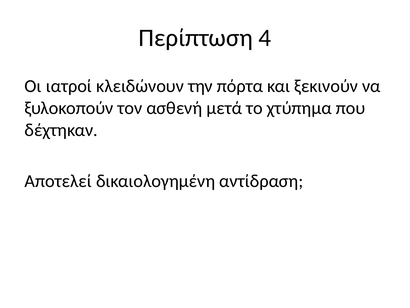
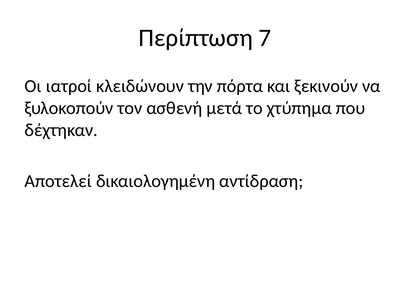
4: 4 -> 7
